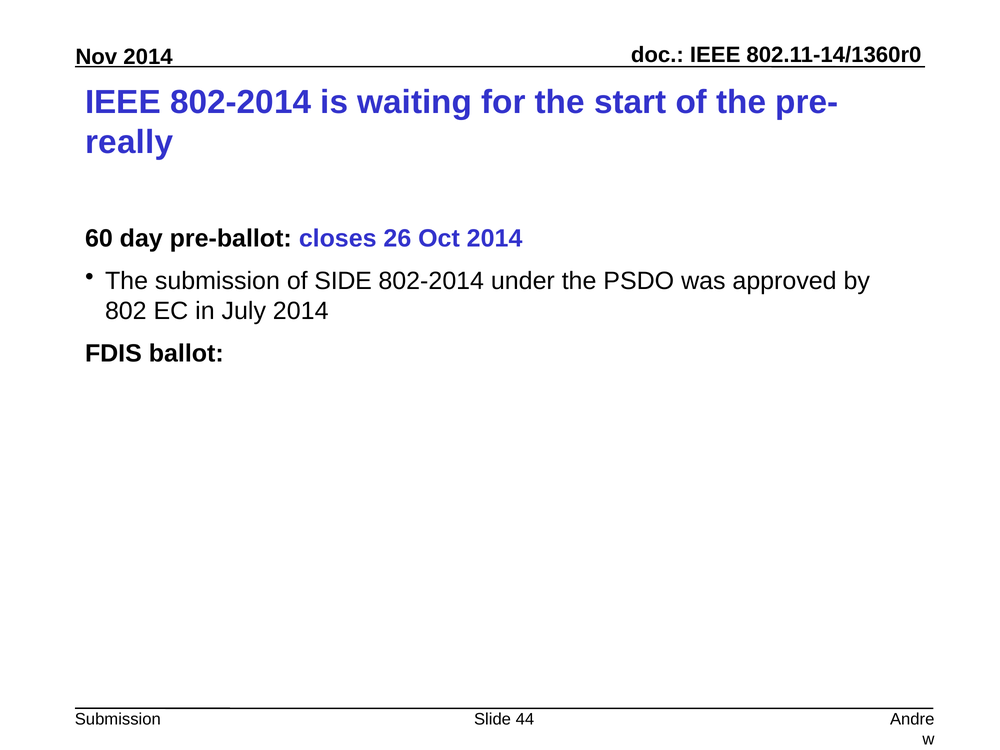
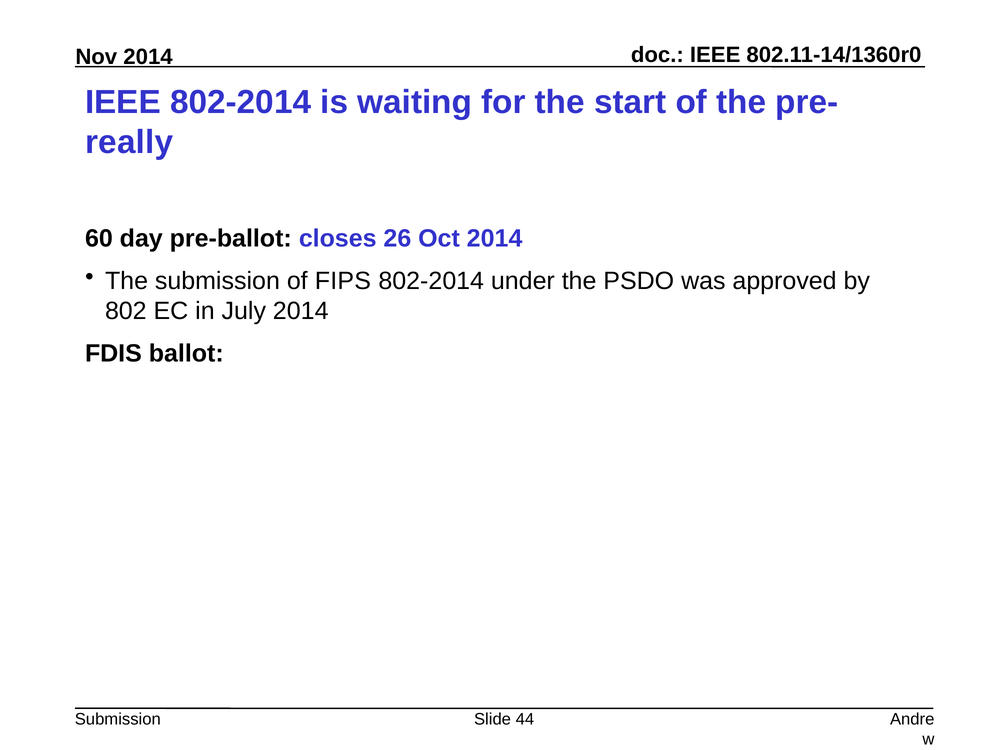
SIDE: SIDE -> FIPS
